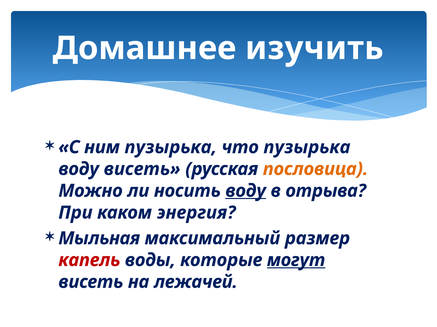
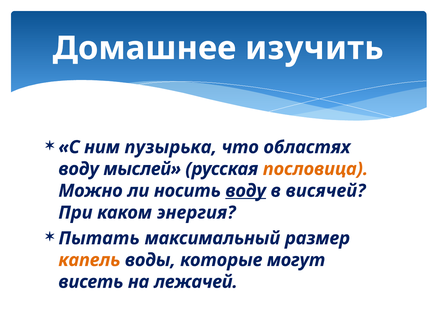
что пузырька: пузырька -> областях
воду висеть: висеть -> мыслей
отрыва: отрыва -> висячей
Мыльная: Мыльная -> Пытать
капель colour: red -> orange
могут underline: present -> none
